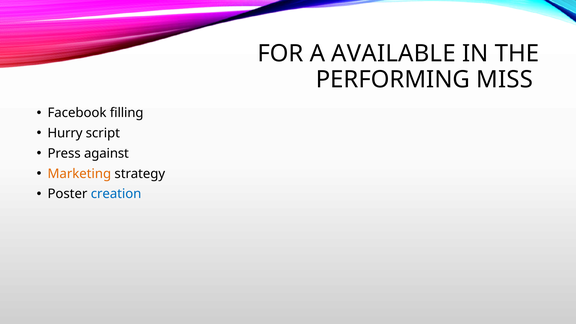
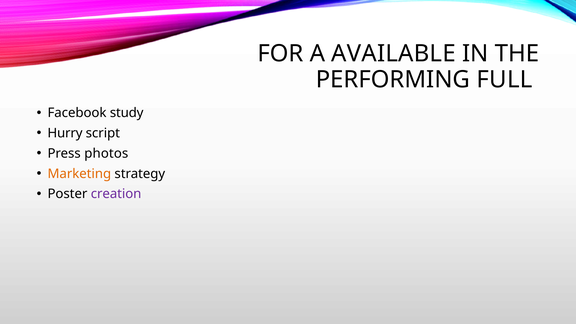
MISS: MISS -> FULL
filling: filling -> study
against: against -> photos
creation colour: blue -> purple
